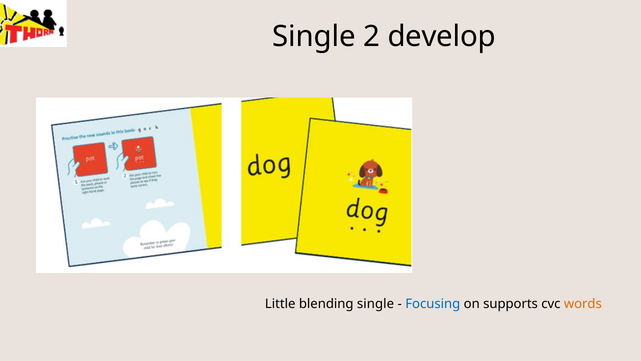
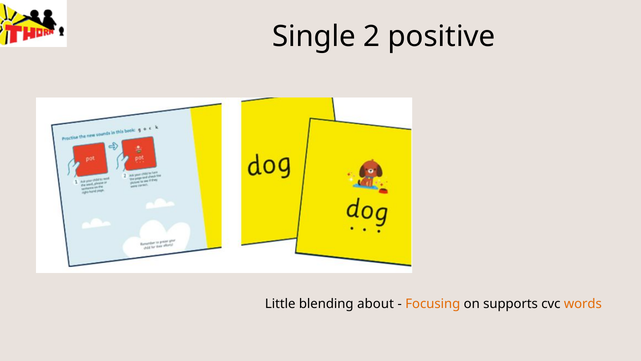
develop: develop -> positive
blending single: single -> about
Focusing colour: blue -> orange
